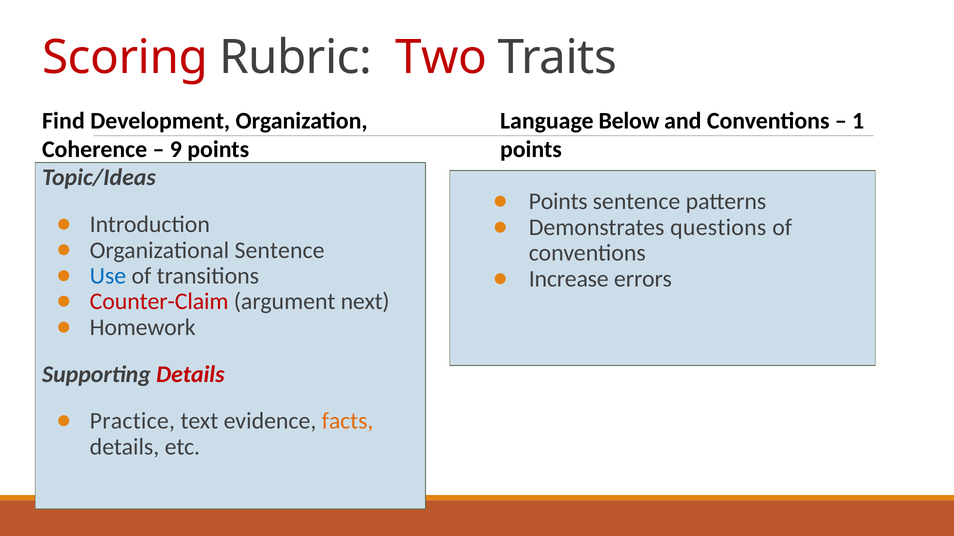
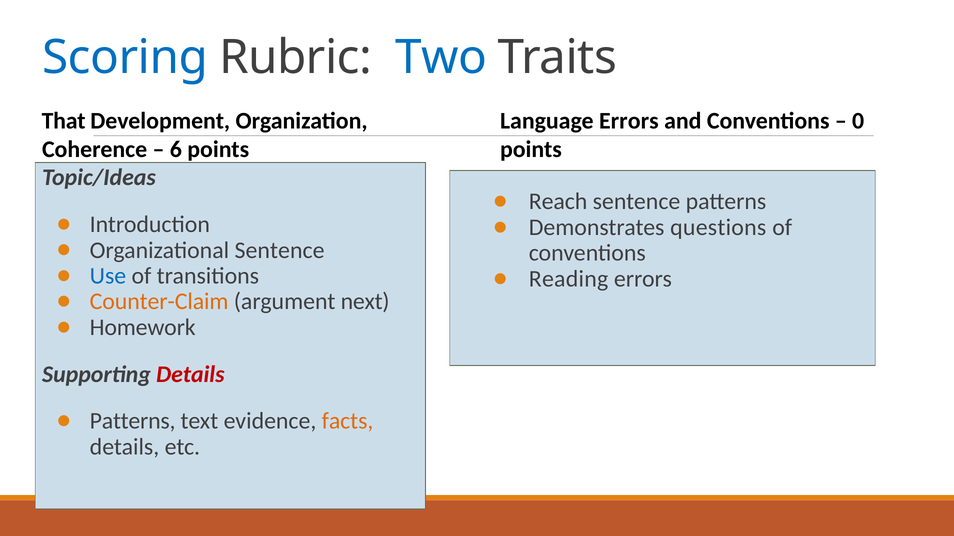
Scoring colour: red -> blue
Two colour: red -> blue
Find: Find -> That
Language Below: Below -> Errors
1: 1 -> 0
9: 9 -> 6
Points at (558, 202): Points -> Reach
Increase: Increase -> Reading
Counter-Claim colour: red -> orange
Practice at (132, 422): Practice -> Patterns
